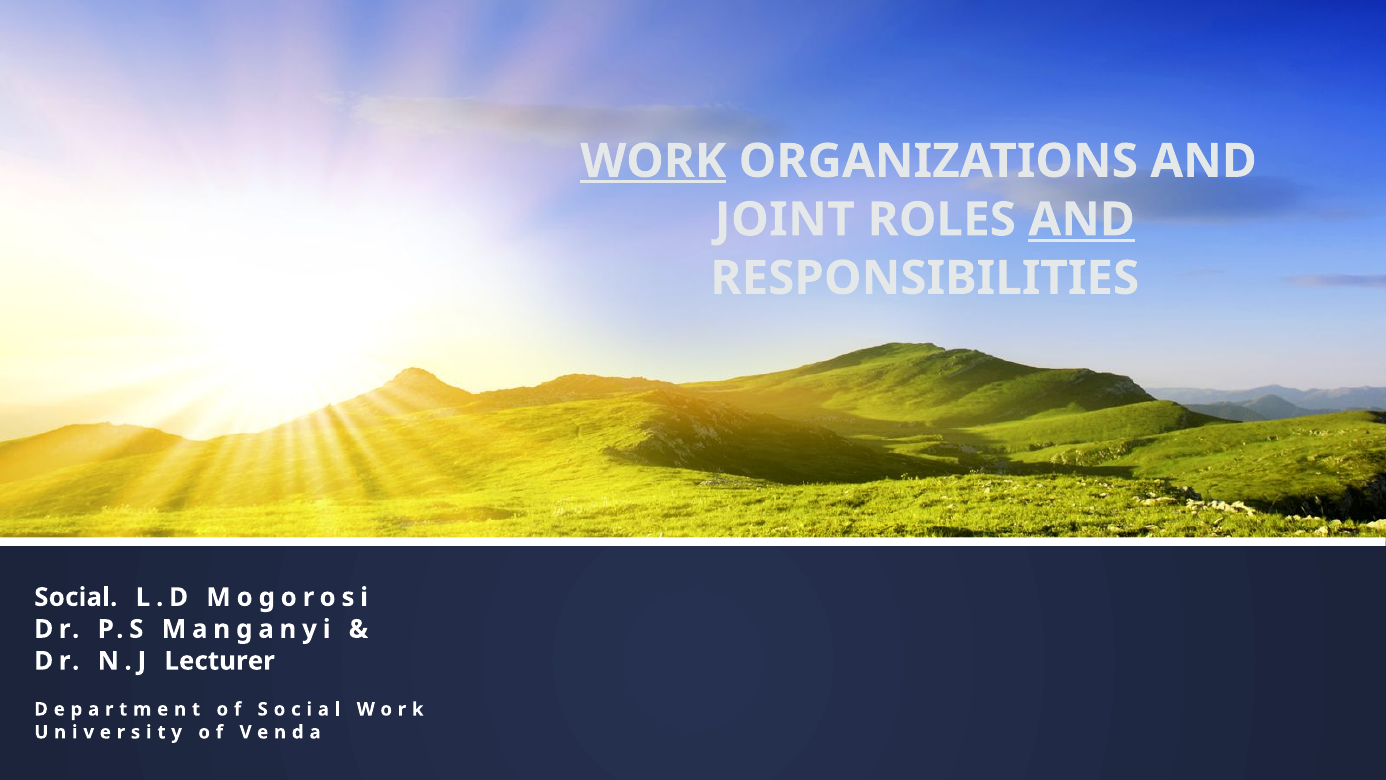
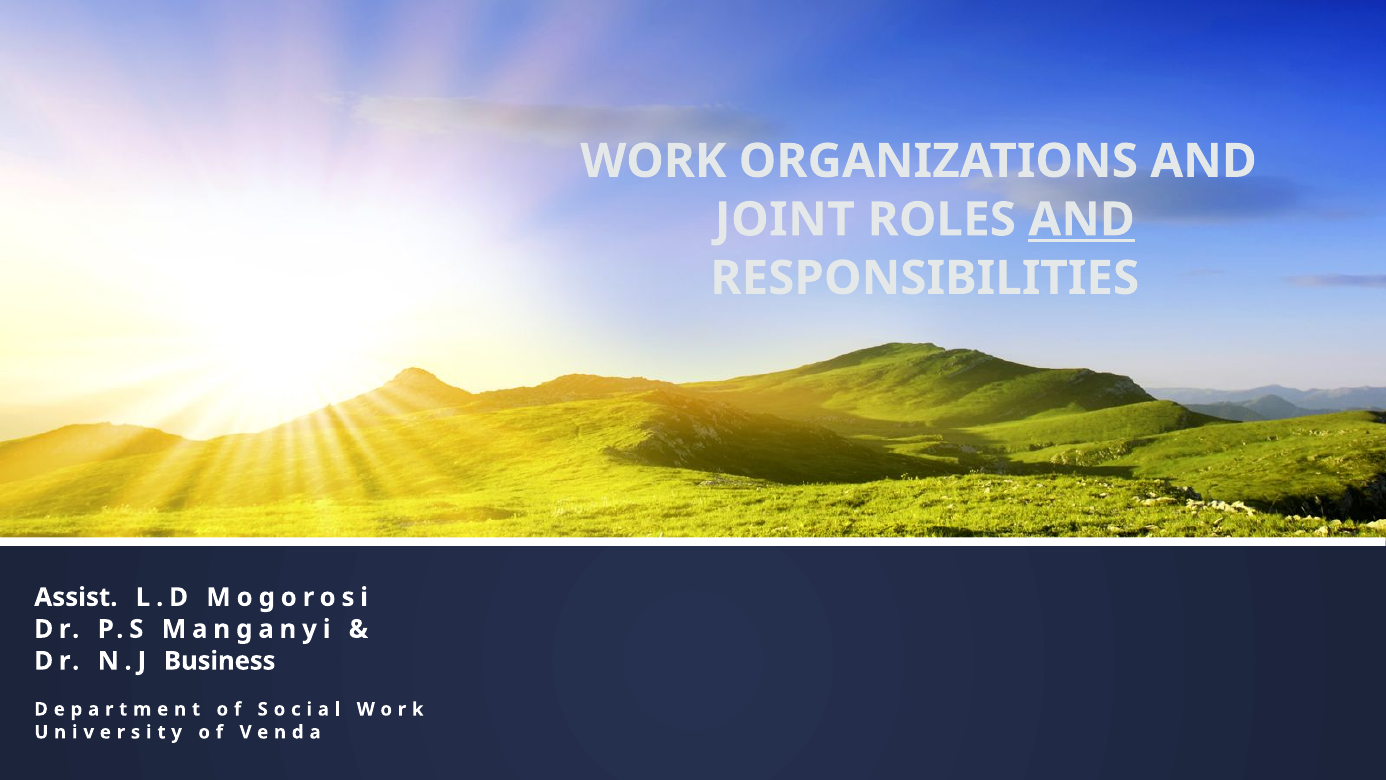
WORK underline: present -> none
Social: Social -> Assist
Lecturer: Lecturer -> Business
